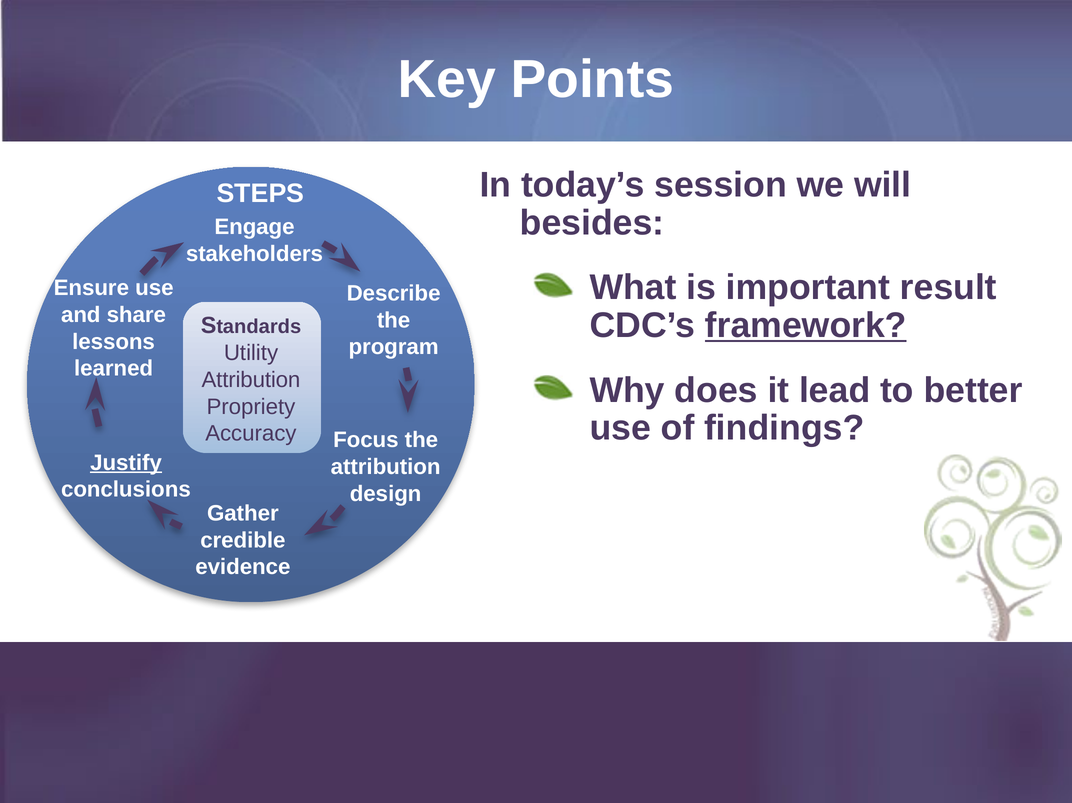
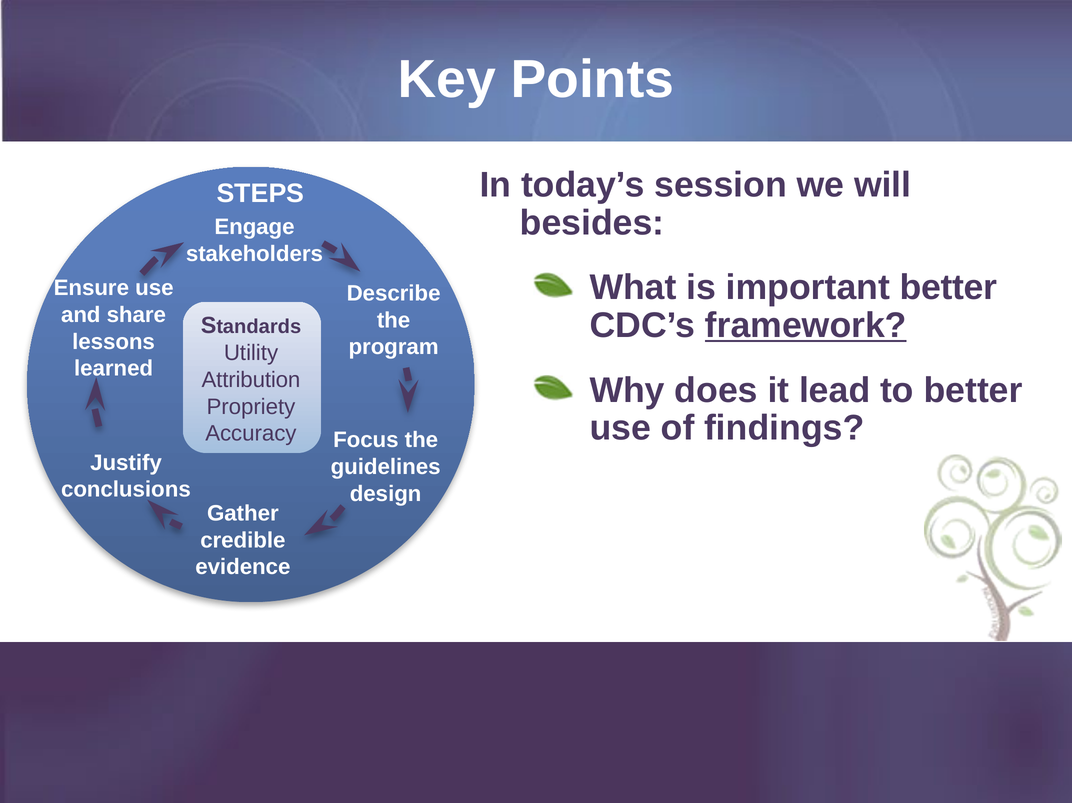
important result: result -> better
Justify underline: present -> none
attribution at (386, 467): attribution -> guidelines
